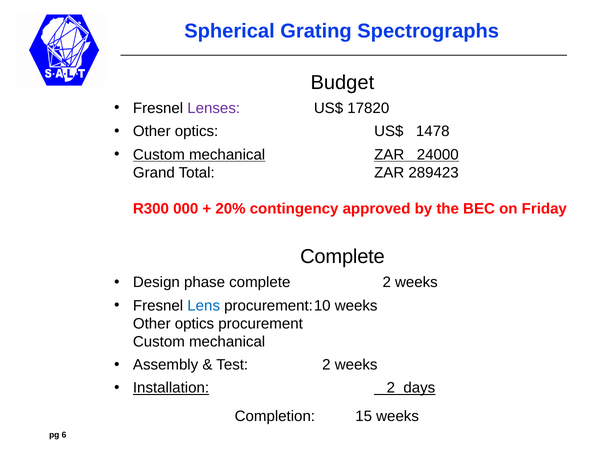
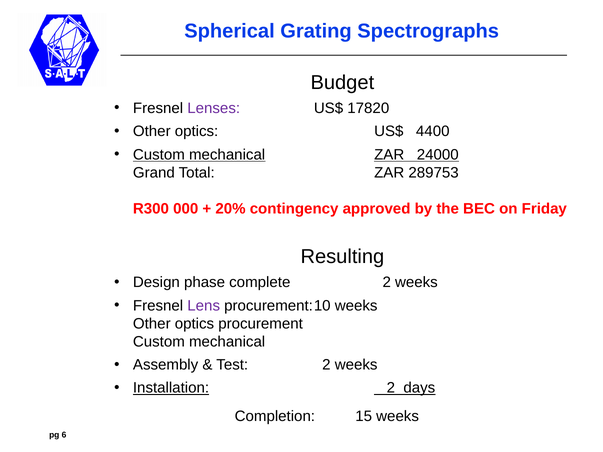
1478: 1478 -> 4400
289423: 289423 -> 289753
Complete at (342, 257): Complete -> Resulting
Lens colour: blue -> purple
